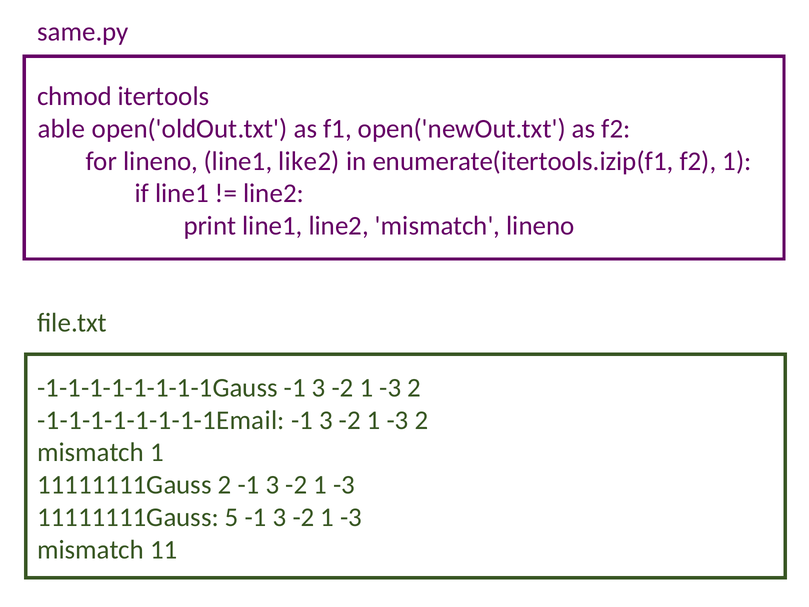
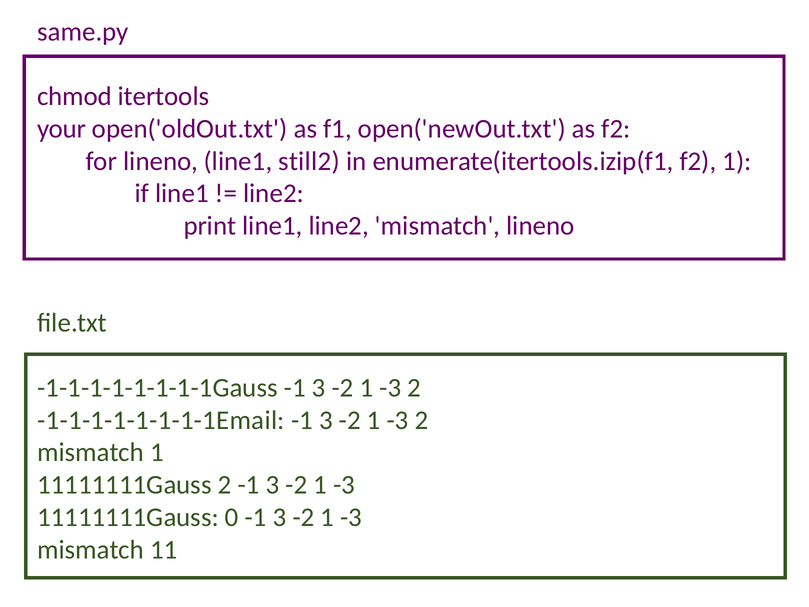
able: able -> your
like2: like2 -> still2
5: 5 -> 0
